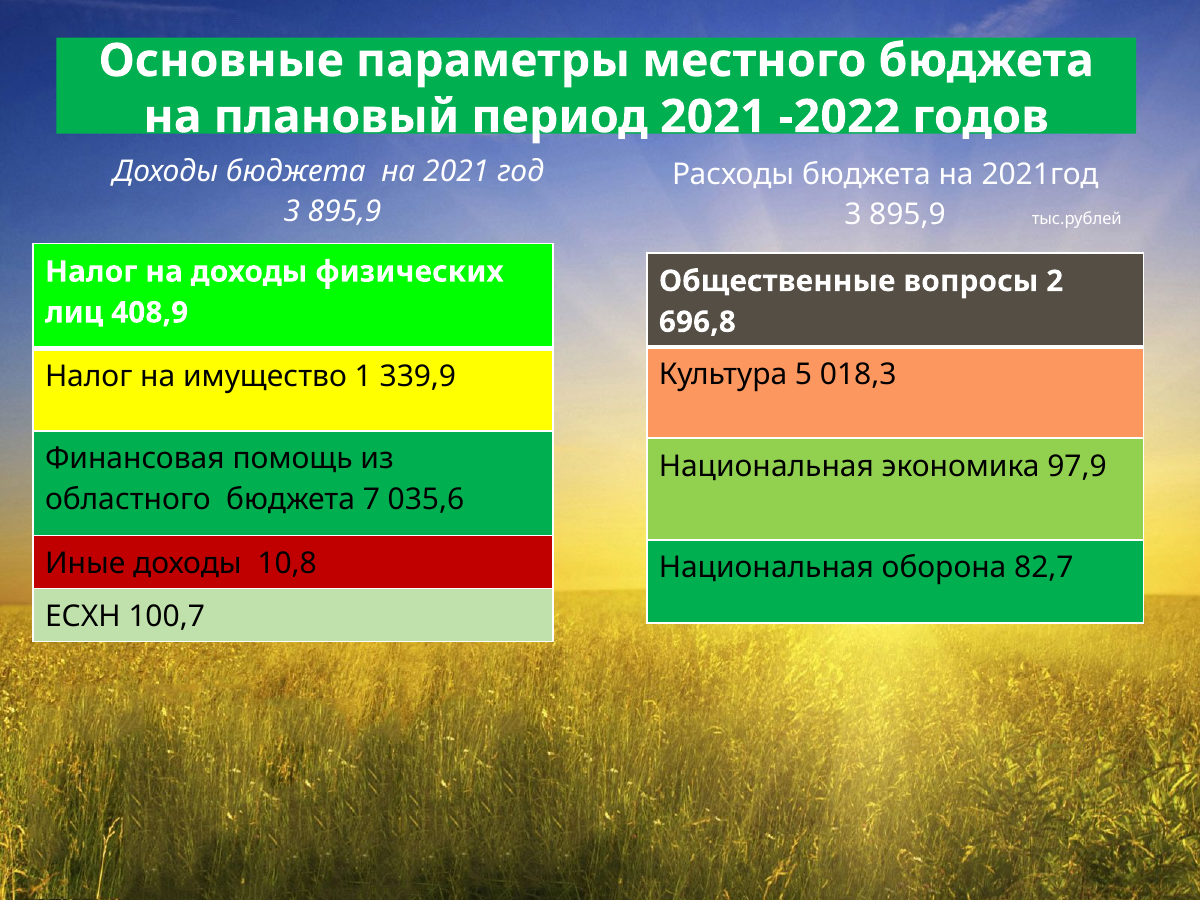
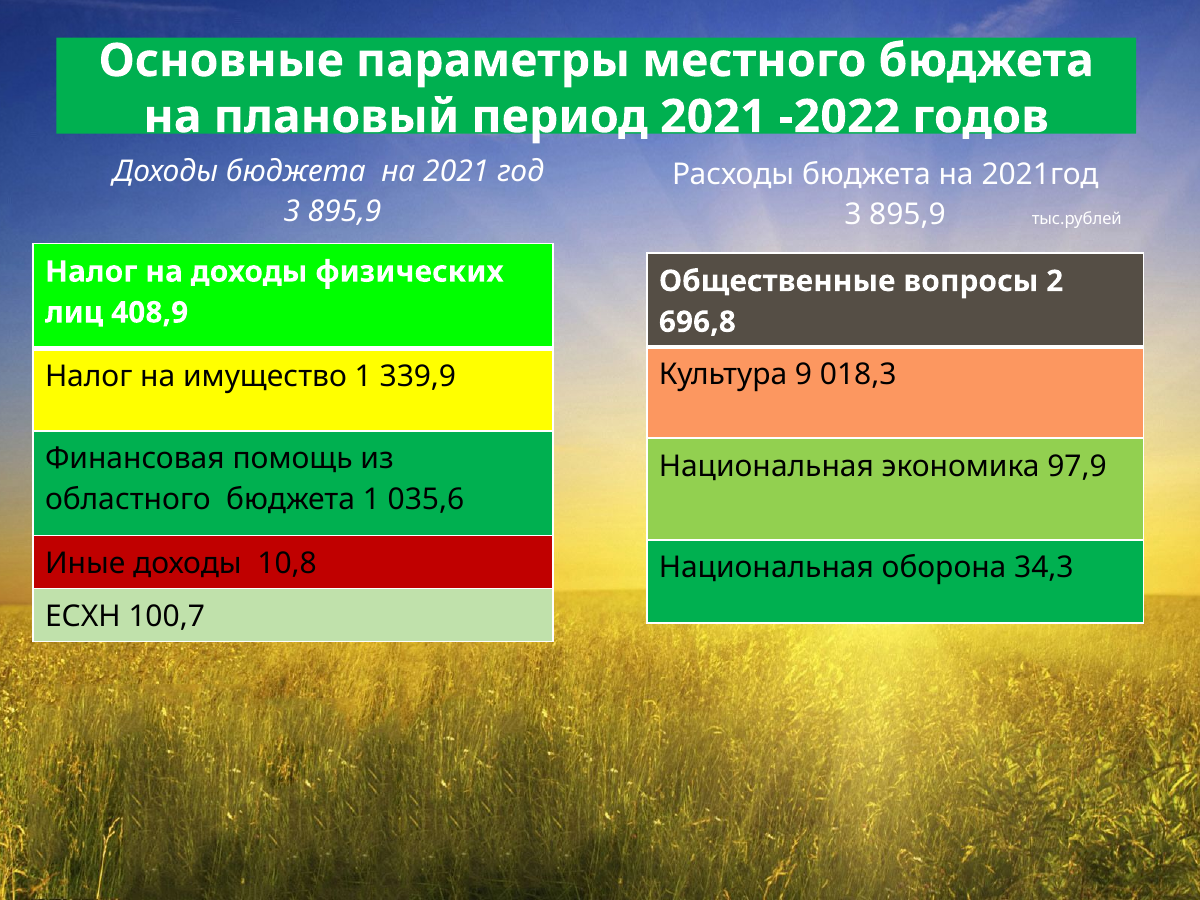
5: 5 -> 9
бюджета 7: 7 -> 1
82,7: 82,7 -> 34,3
